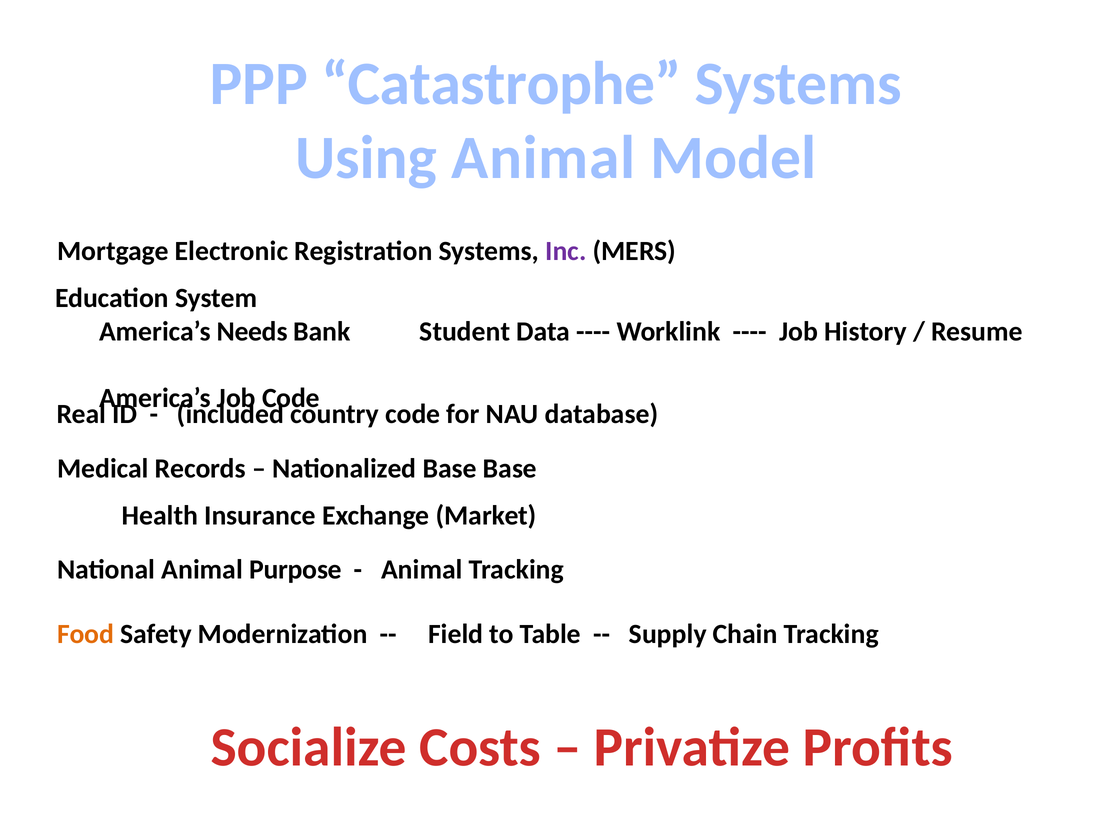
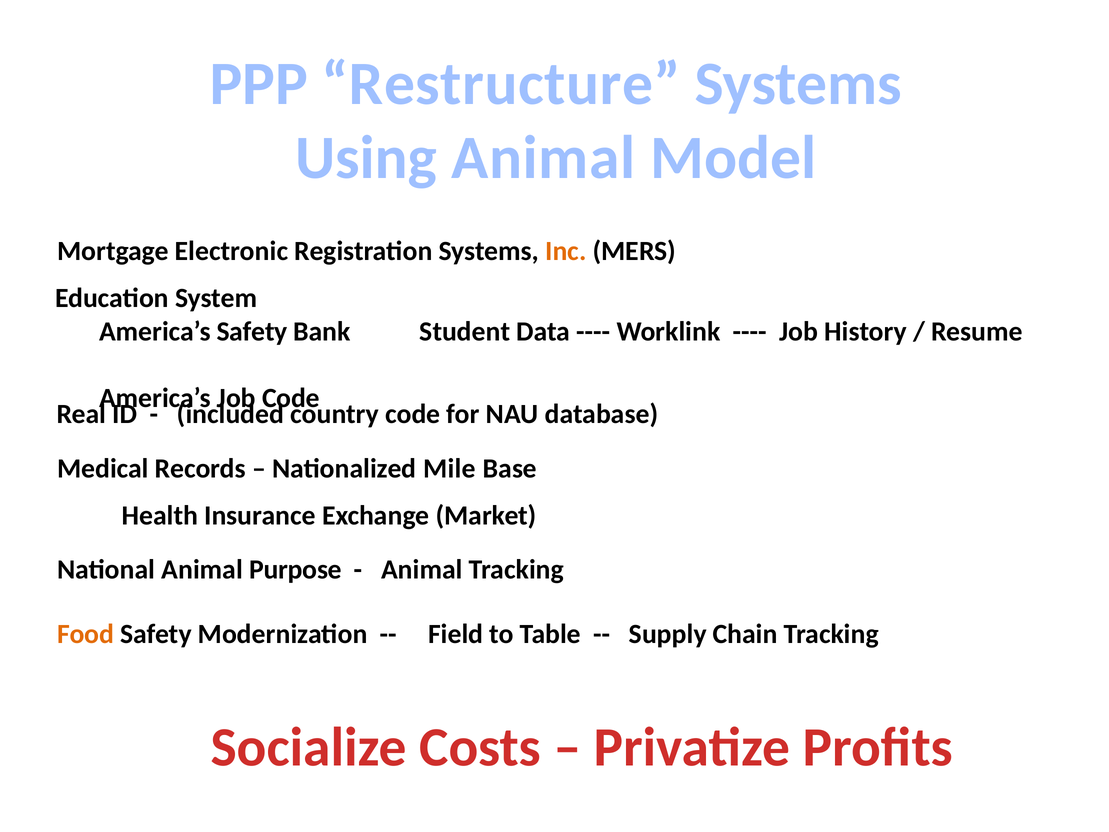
Catastrophe: Catastrophe -> Restructure
Inc colour: purple -> orange
America’s Needs: Needs -> Safety
Nationalized Base: Base -> Mile
